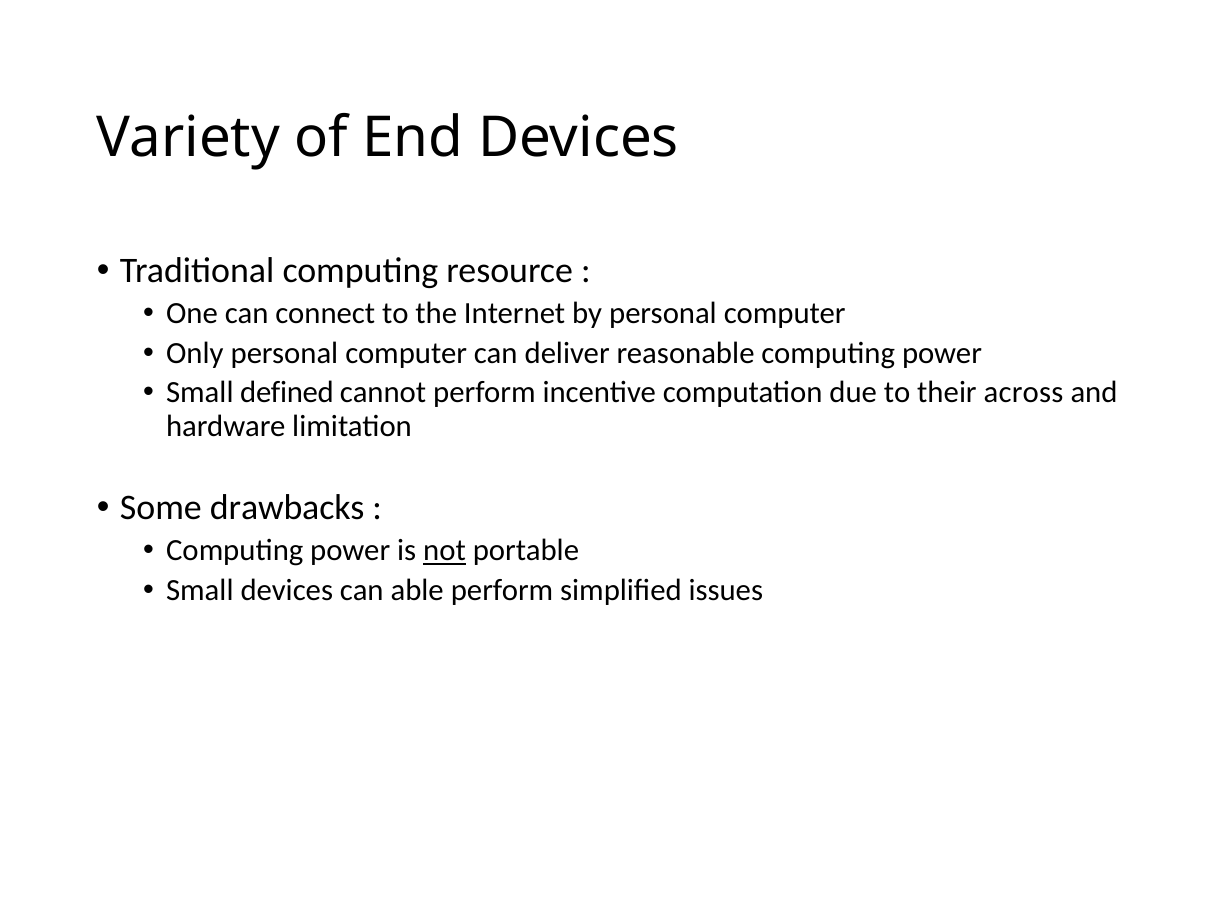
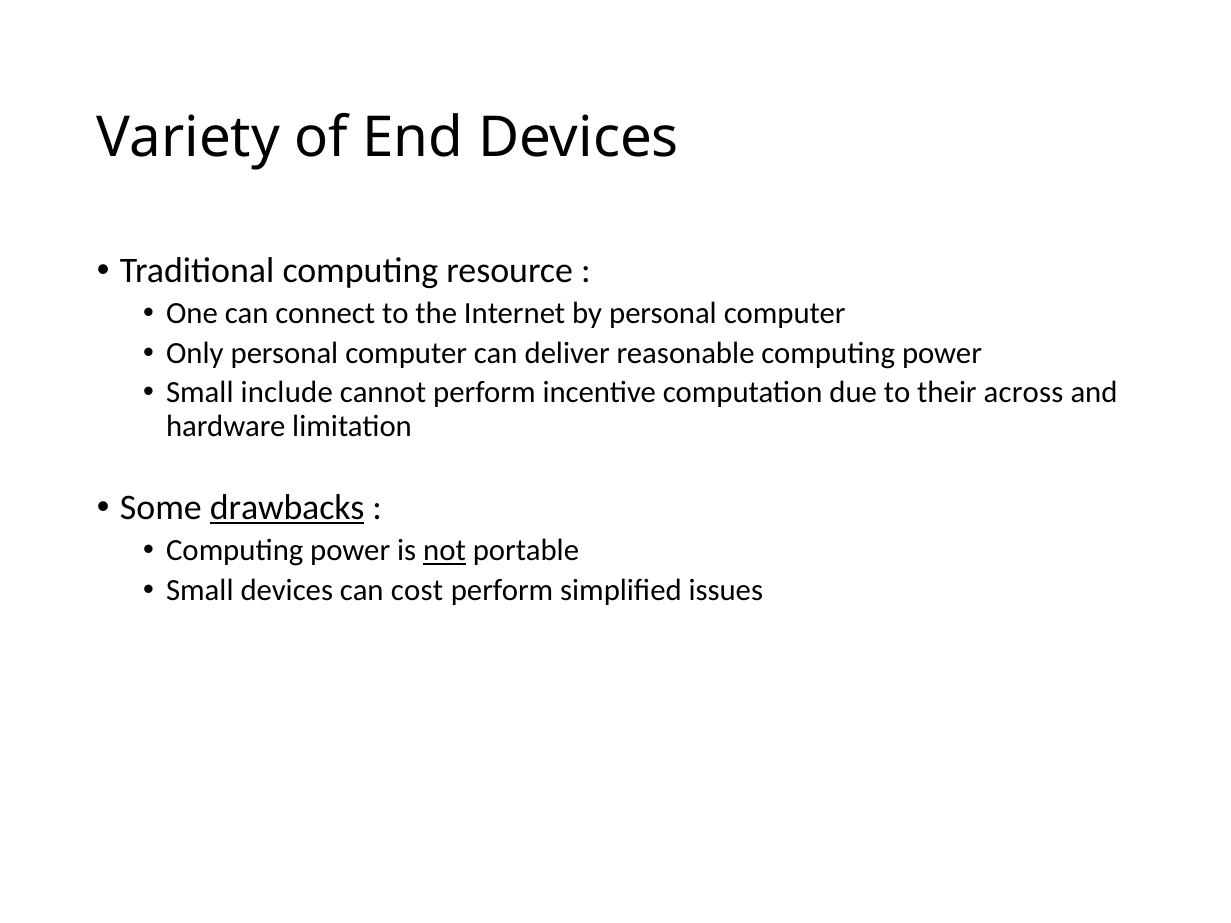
defined: defined -> include
drawbacks underline: none -> present
able: able -> cost
